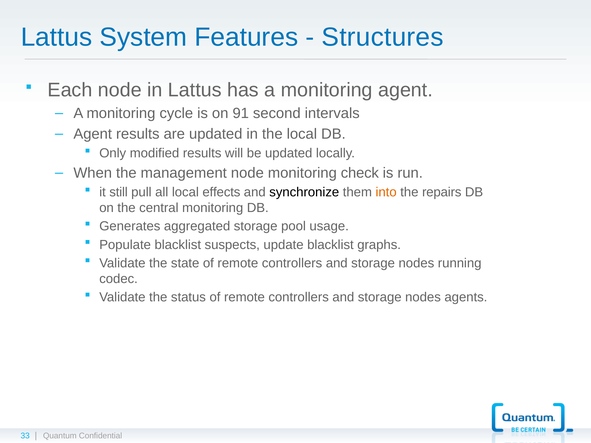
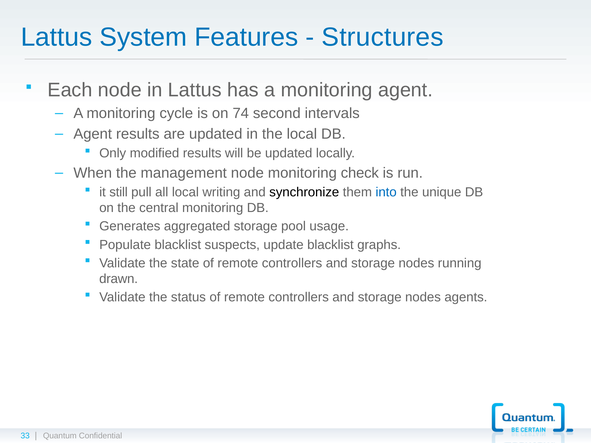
91: 91 -> 74
effects: effects -> writing
into colour: orange -> blue
repairs: repairs -> unique
codec: codec -> drawn
